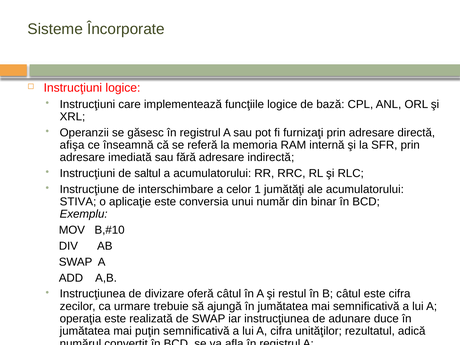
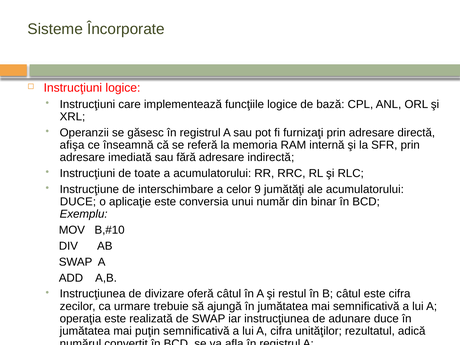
saltul: saltul -> toate
1: 1 -> 9
STIVA at (78, 202): STIVA -> DUCE
